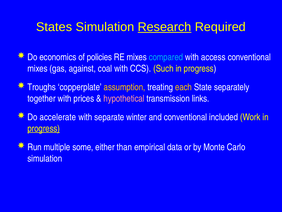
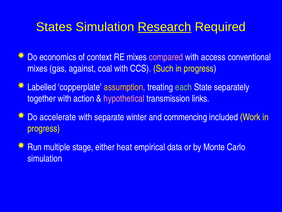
policies: policies -> context
compared colour: light blue -> pink
Troughs: Troughs -> Labelled
each colour: yellow -> light green
prices: prices -> action
and conventional: conventional -> commencing
progress at (44, 128) underline: present -> none
some: some -> stage
than: than -> heat
